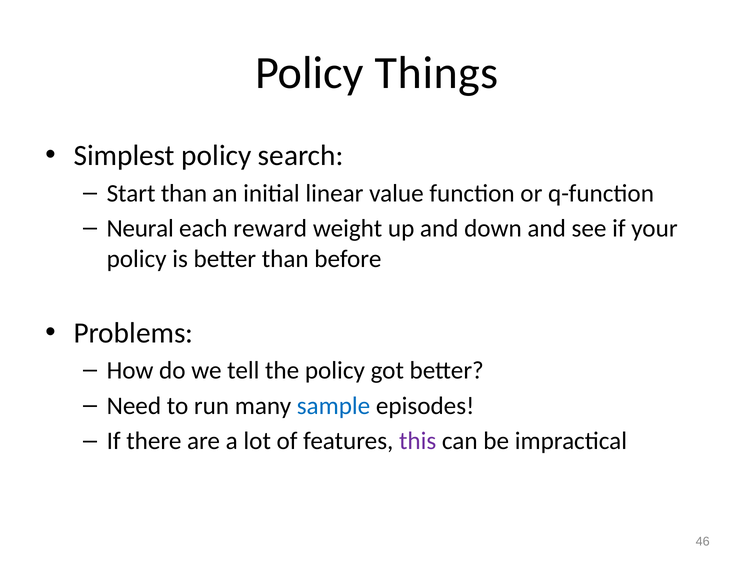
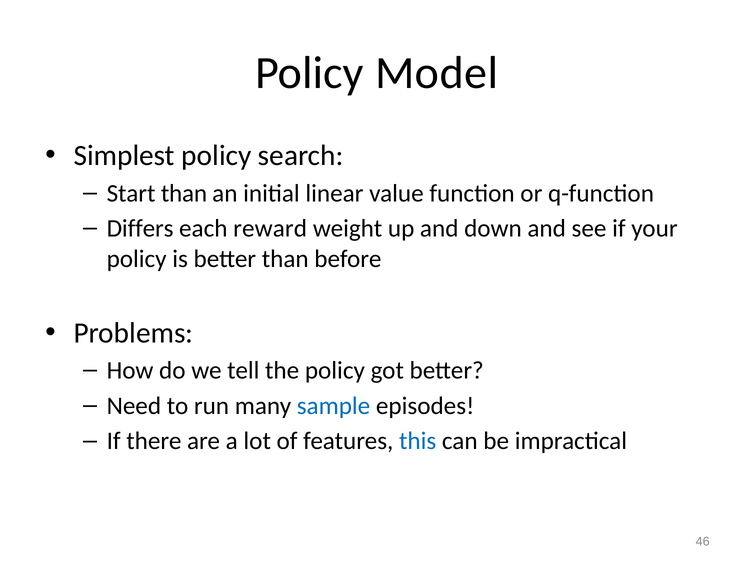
Things: Things -> Model
Neural: Neural -> Differs
this colour: purple -> blue
